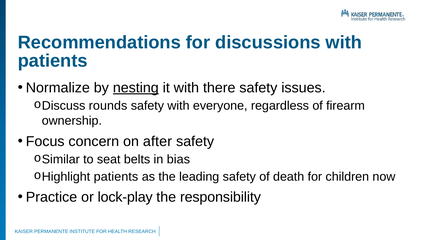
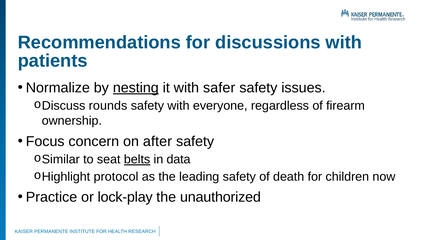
there: there -> safer
belts underline: none -> present
bias: bias -> data
patients at (116, 177): patients -> protocol
responsibility: responsibility -> unauthorized
